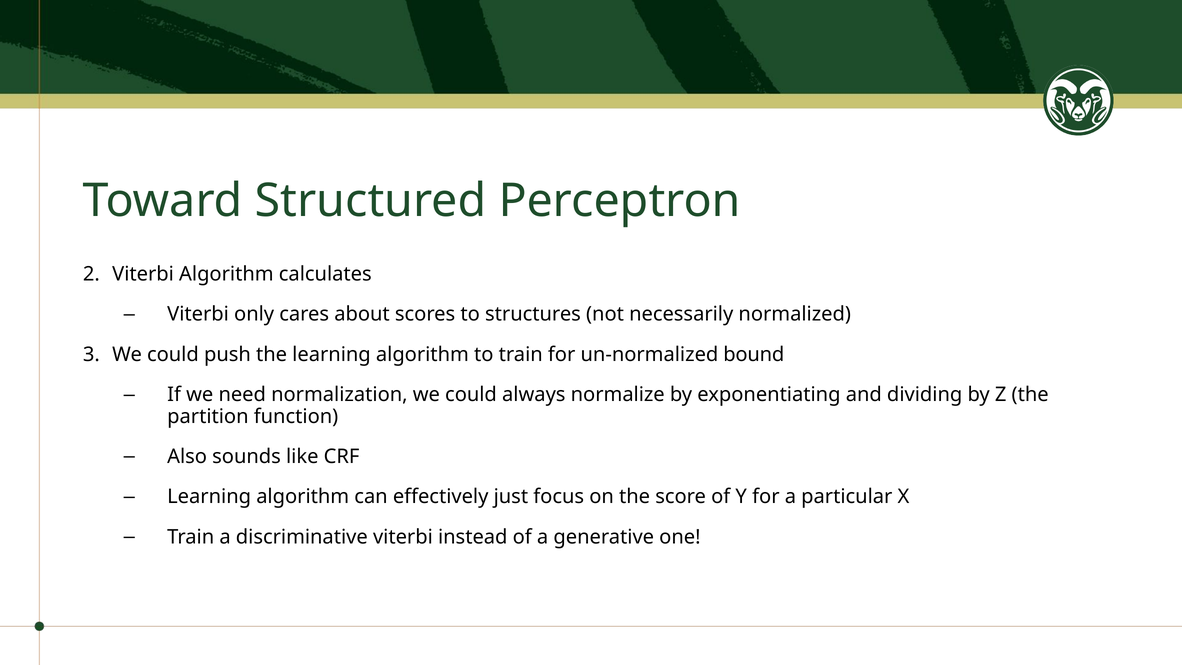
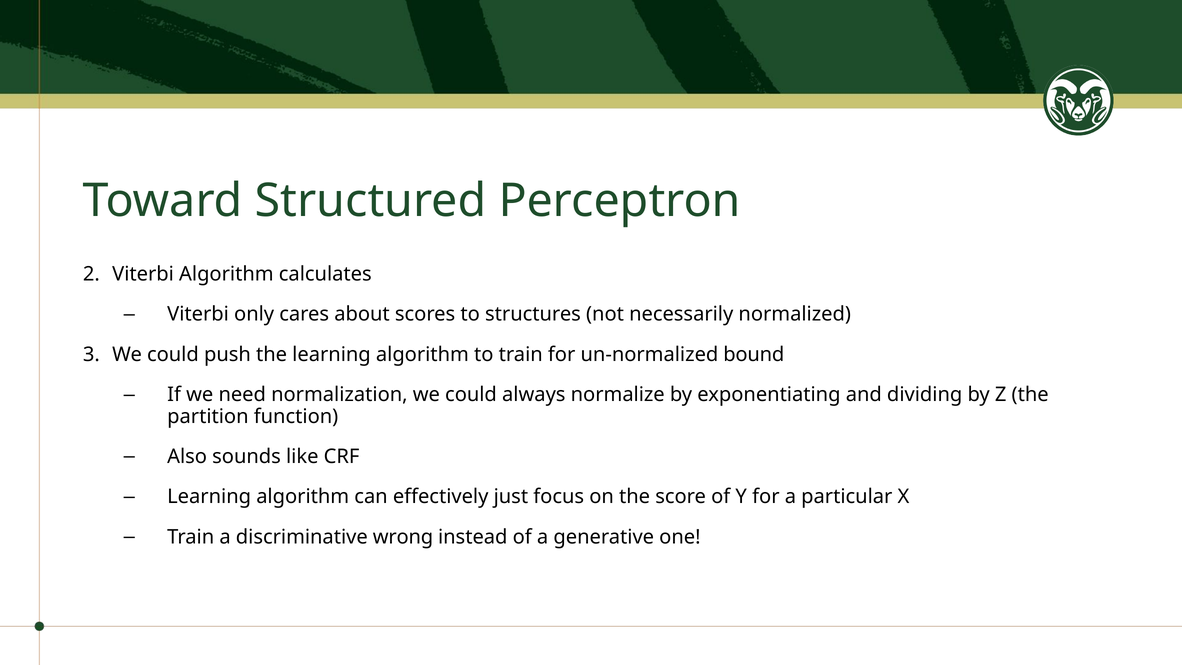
discriminative viterbi: viterbi -> wrong
